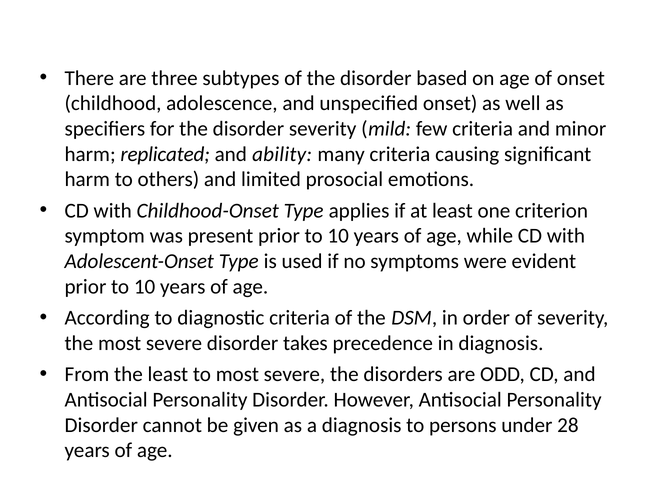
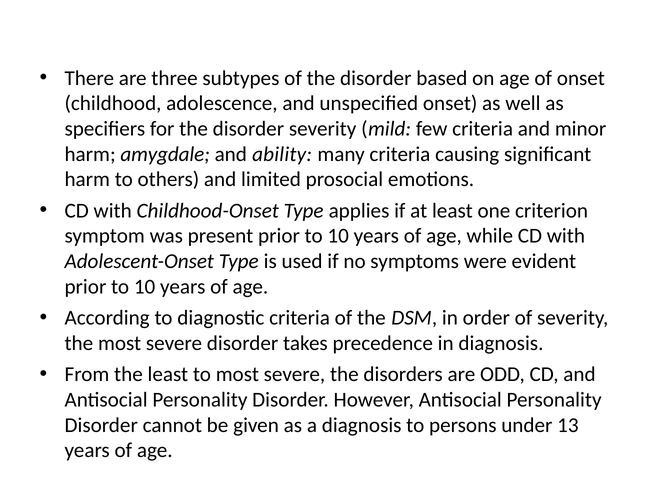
replicated: replicated -> amygdale
28: 28 -> 13
